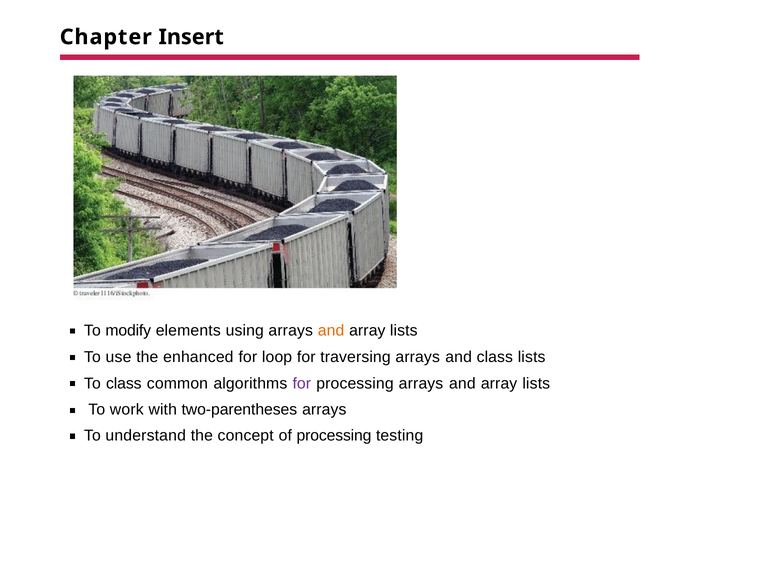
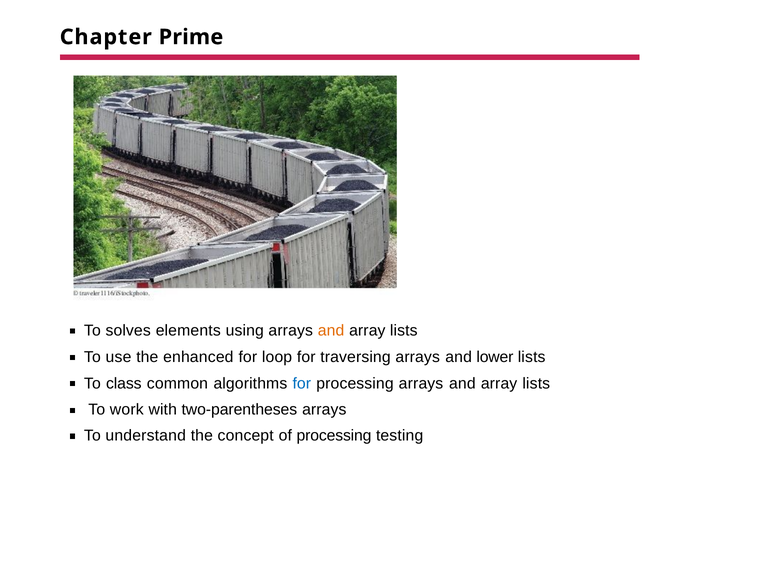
Insert: Insert -> Prime
modify: modify -> solves
and class: class -> lower
for at (302, 384) colour: purple -> blue
